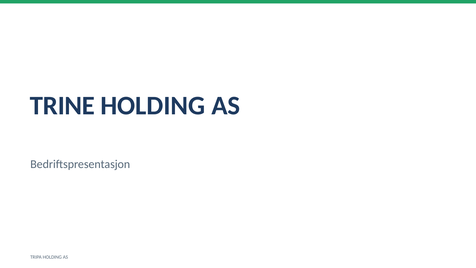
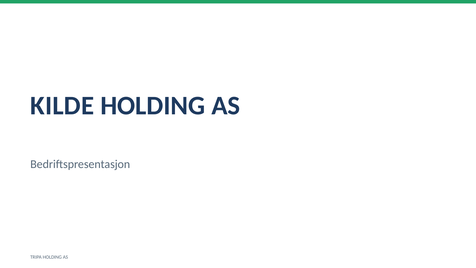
TRINE: TRINE -> KILDE
